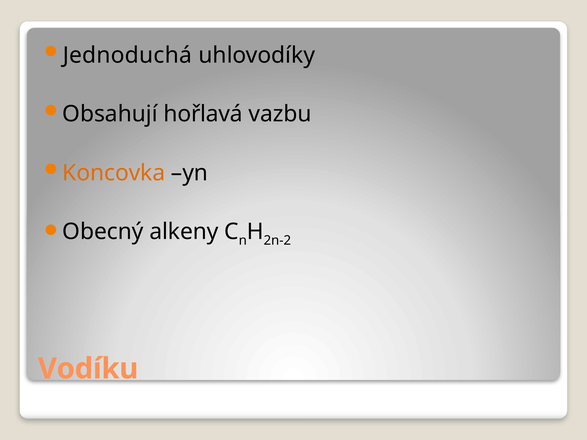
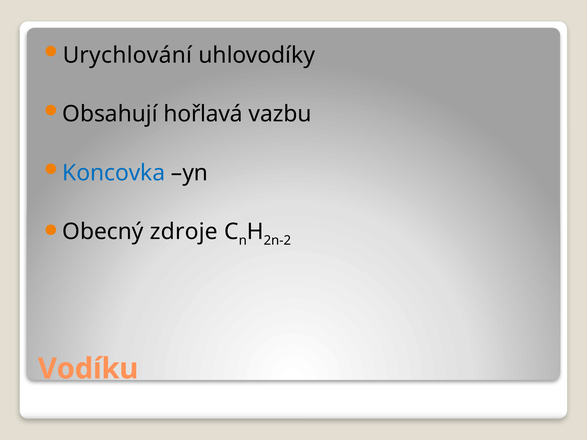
Jednoduchá: Jednoduchá -> Urychlování
Koncovka colour: orange -> blue
alkeny: alkeny -> zdroje
